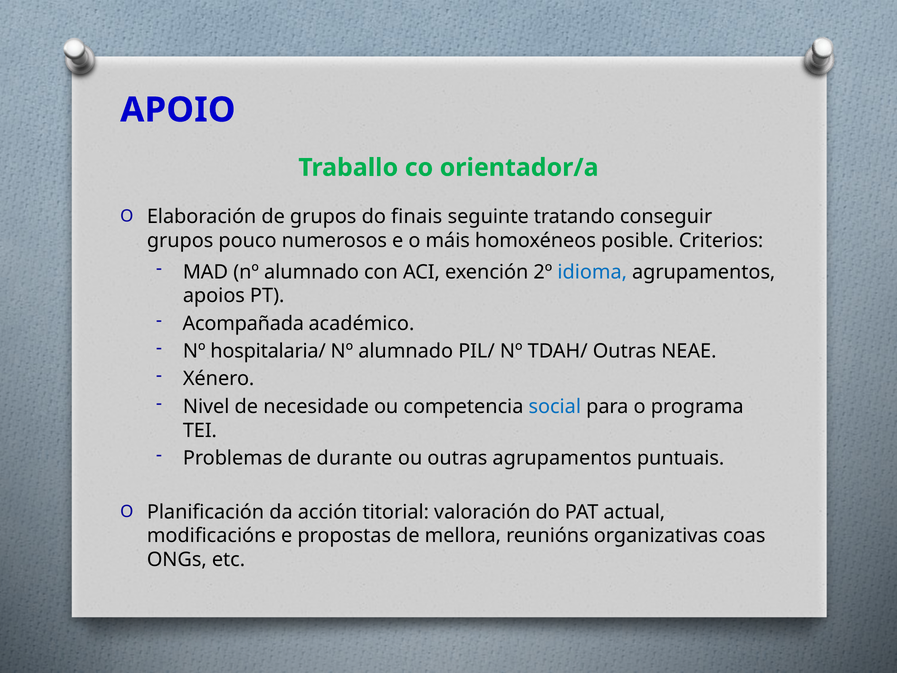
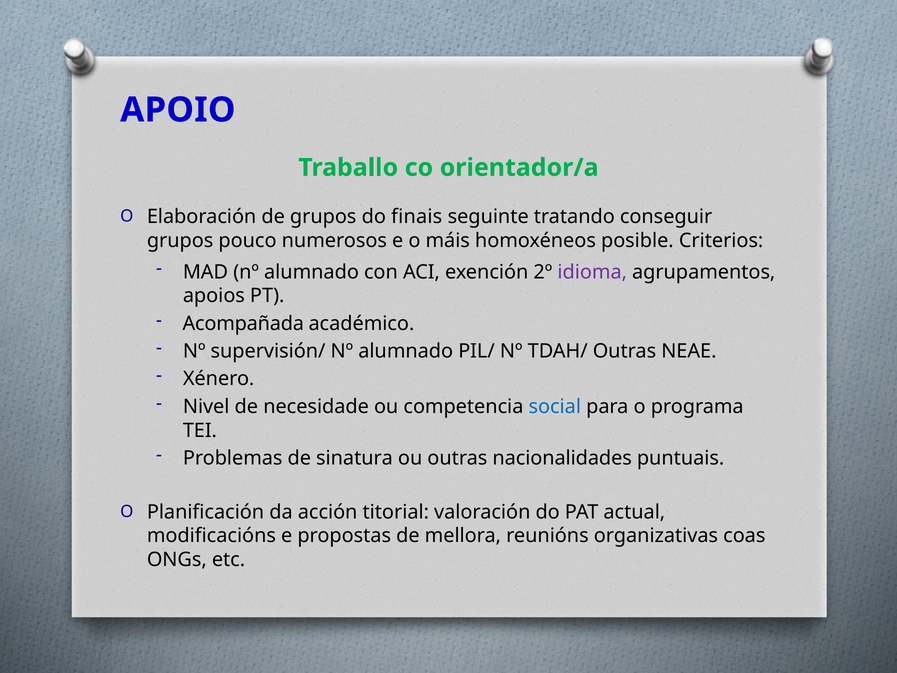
idioma colour: blue -> purple
hospitalaria/: hospitalaria/ -> supervisión/
durante: durante -> sinatura
outras agrupamentos: agrupamentos -> nacionalidades
